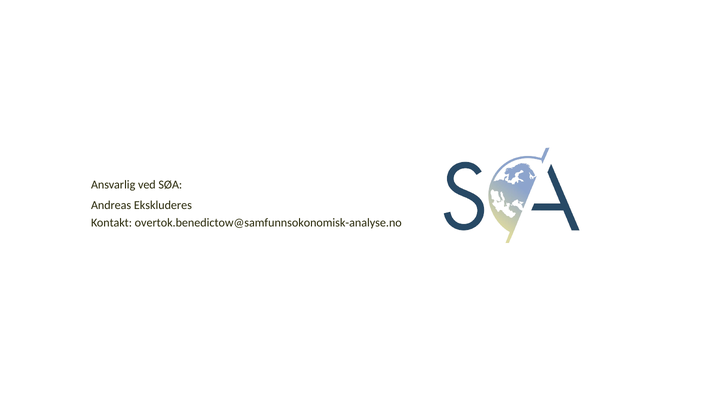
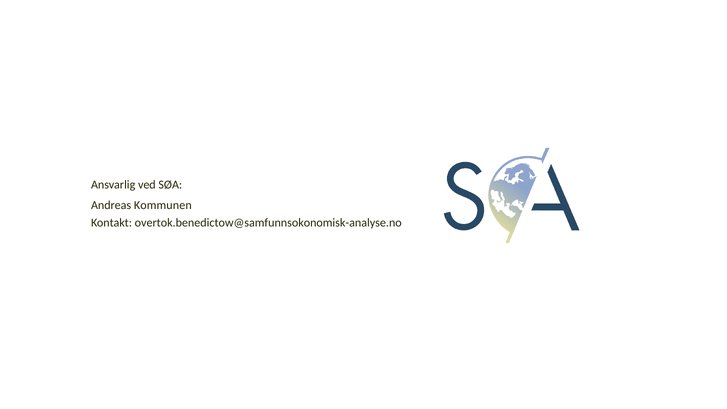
Ekskluderes: Ekskluderes -> Kommunen
